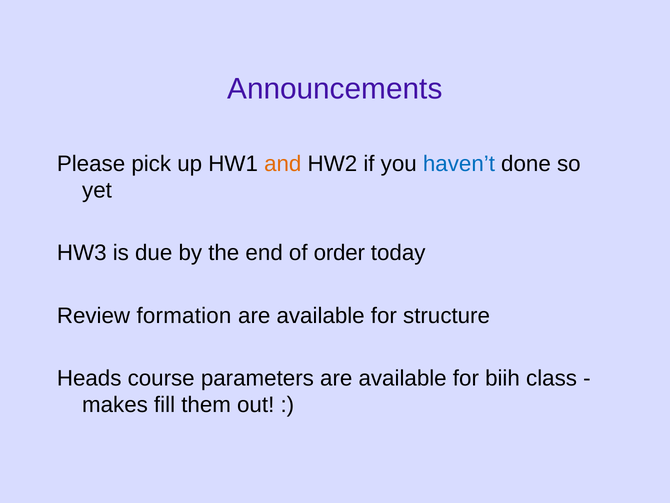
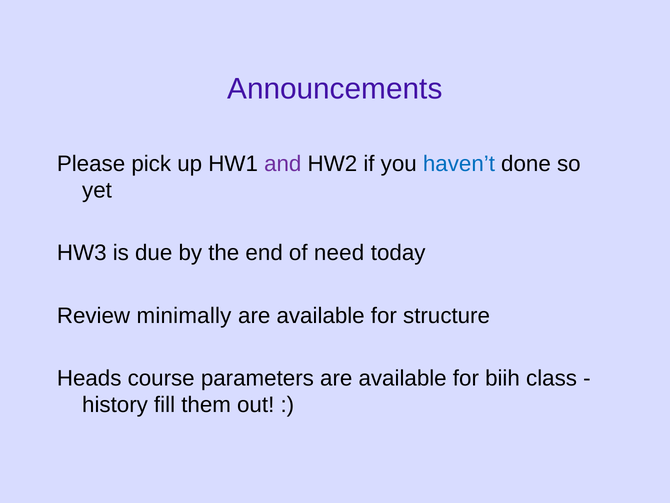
and colour: orange -> purple
order: order -> need
formation: formation -> minimally
makes: makes -> history
